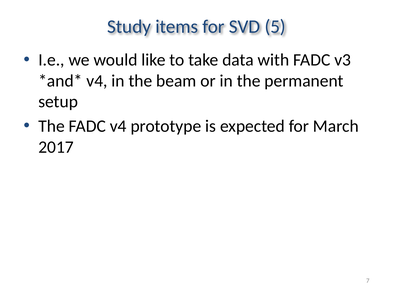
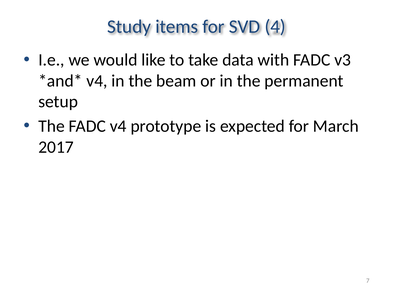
5: 5 -> 4
